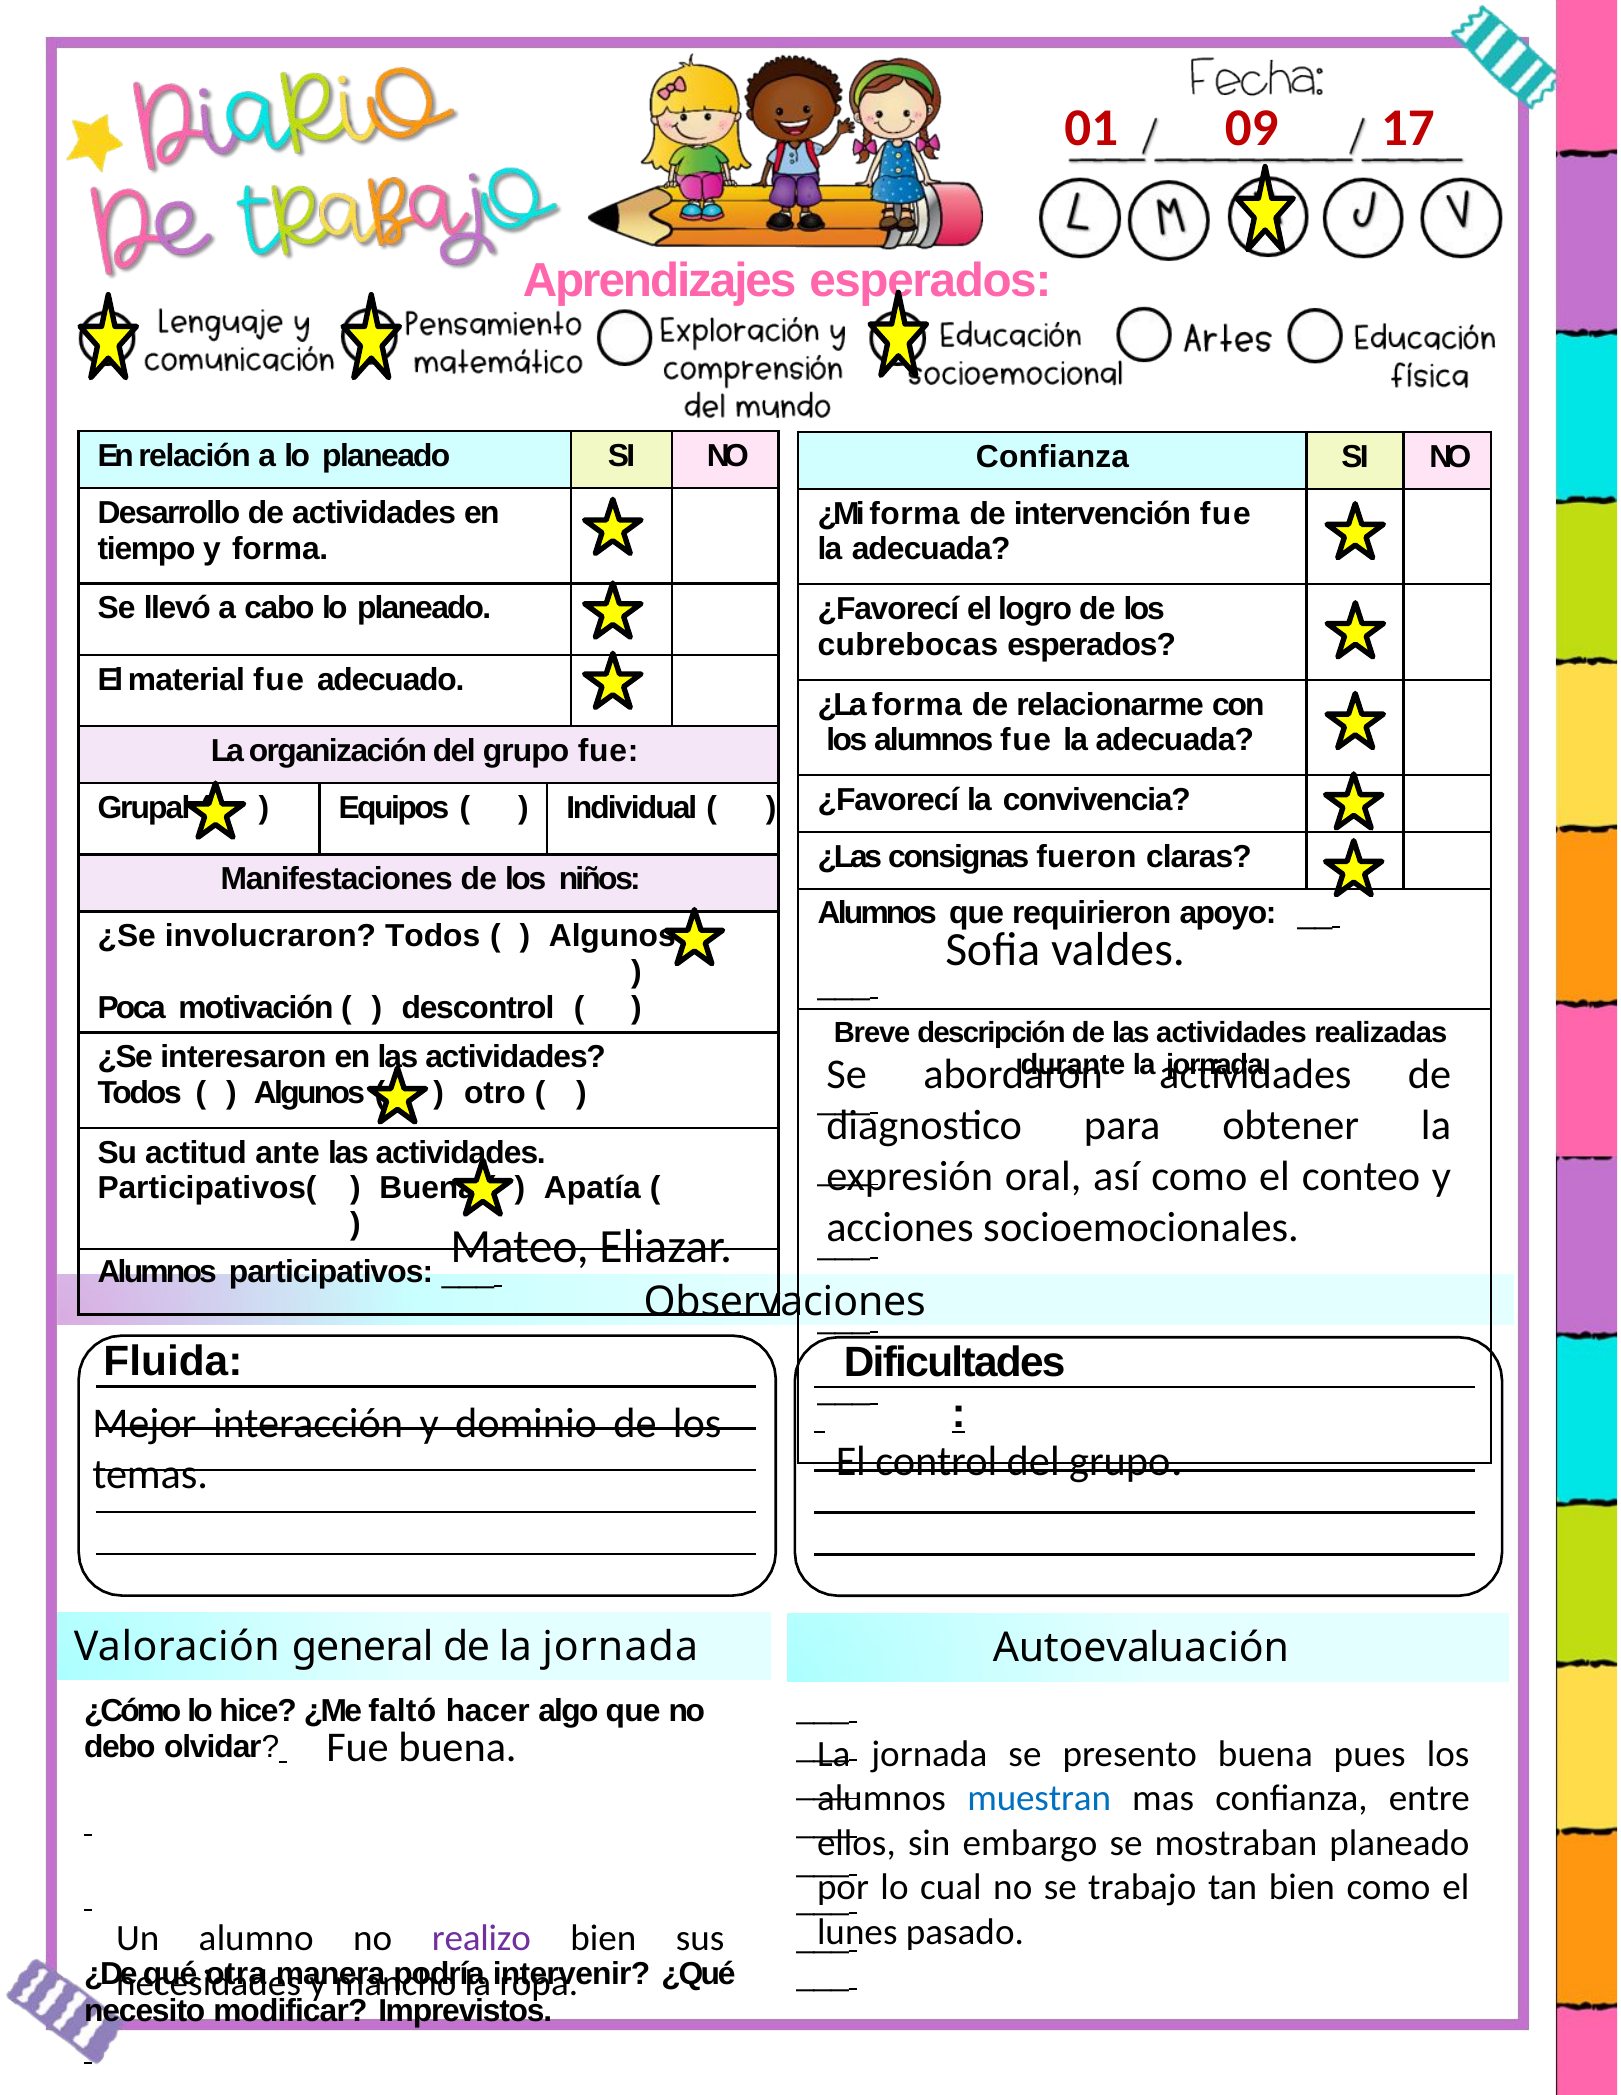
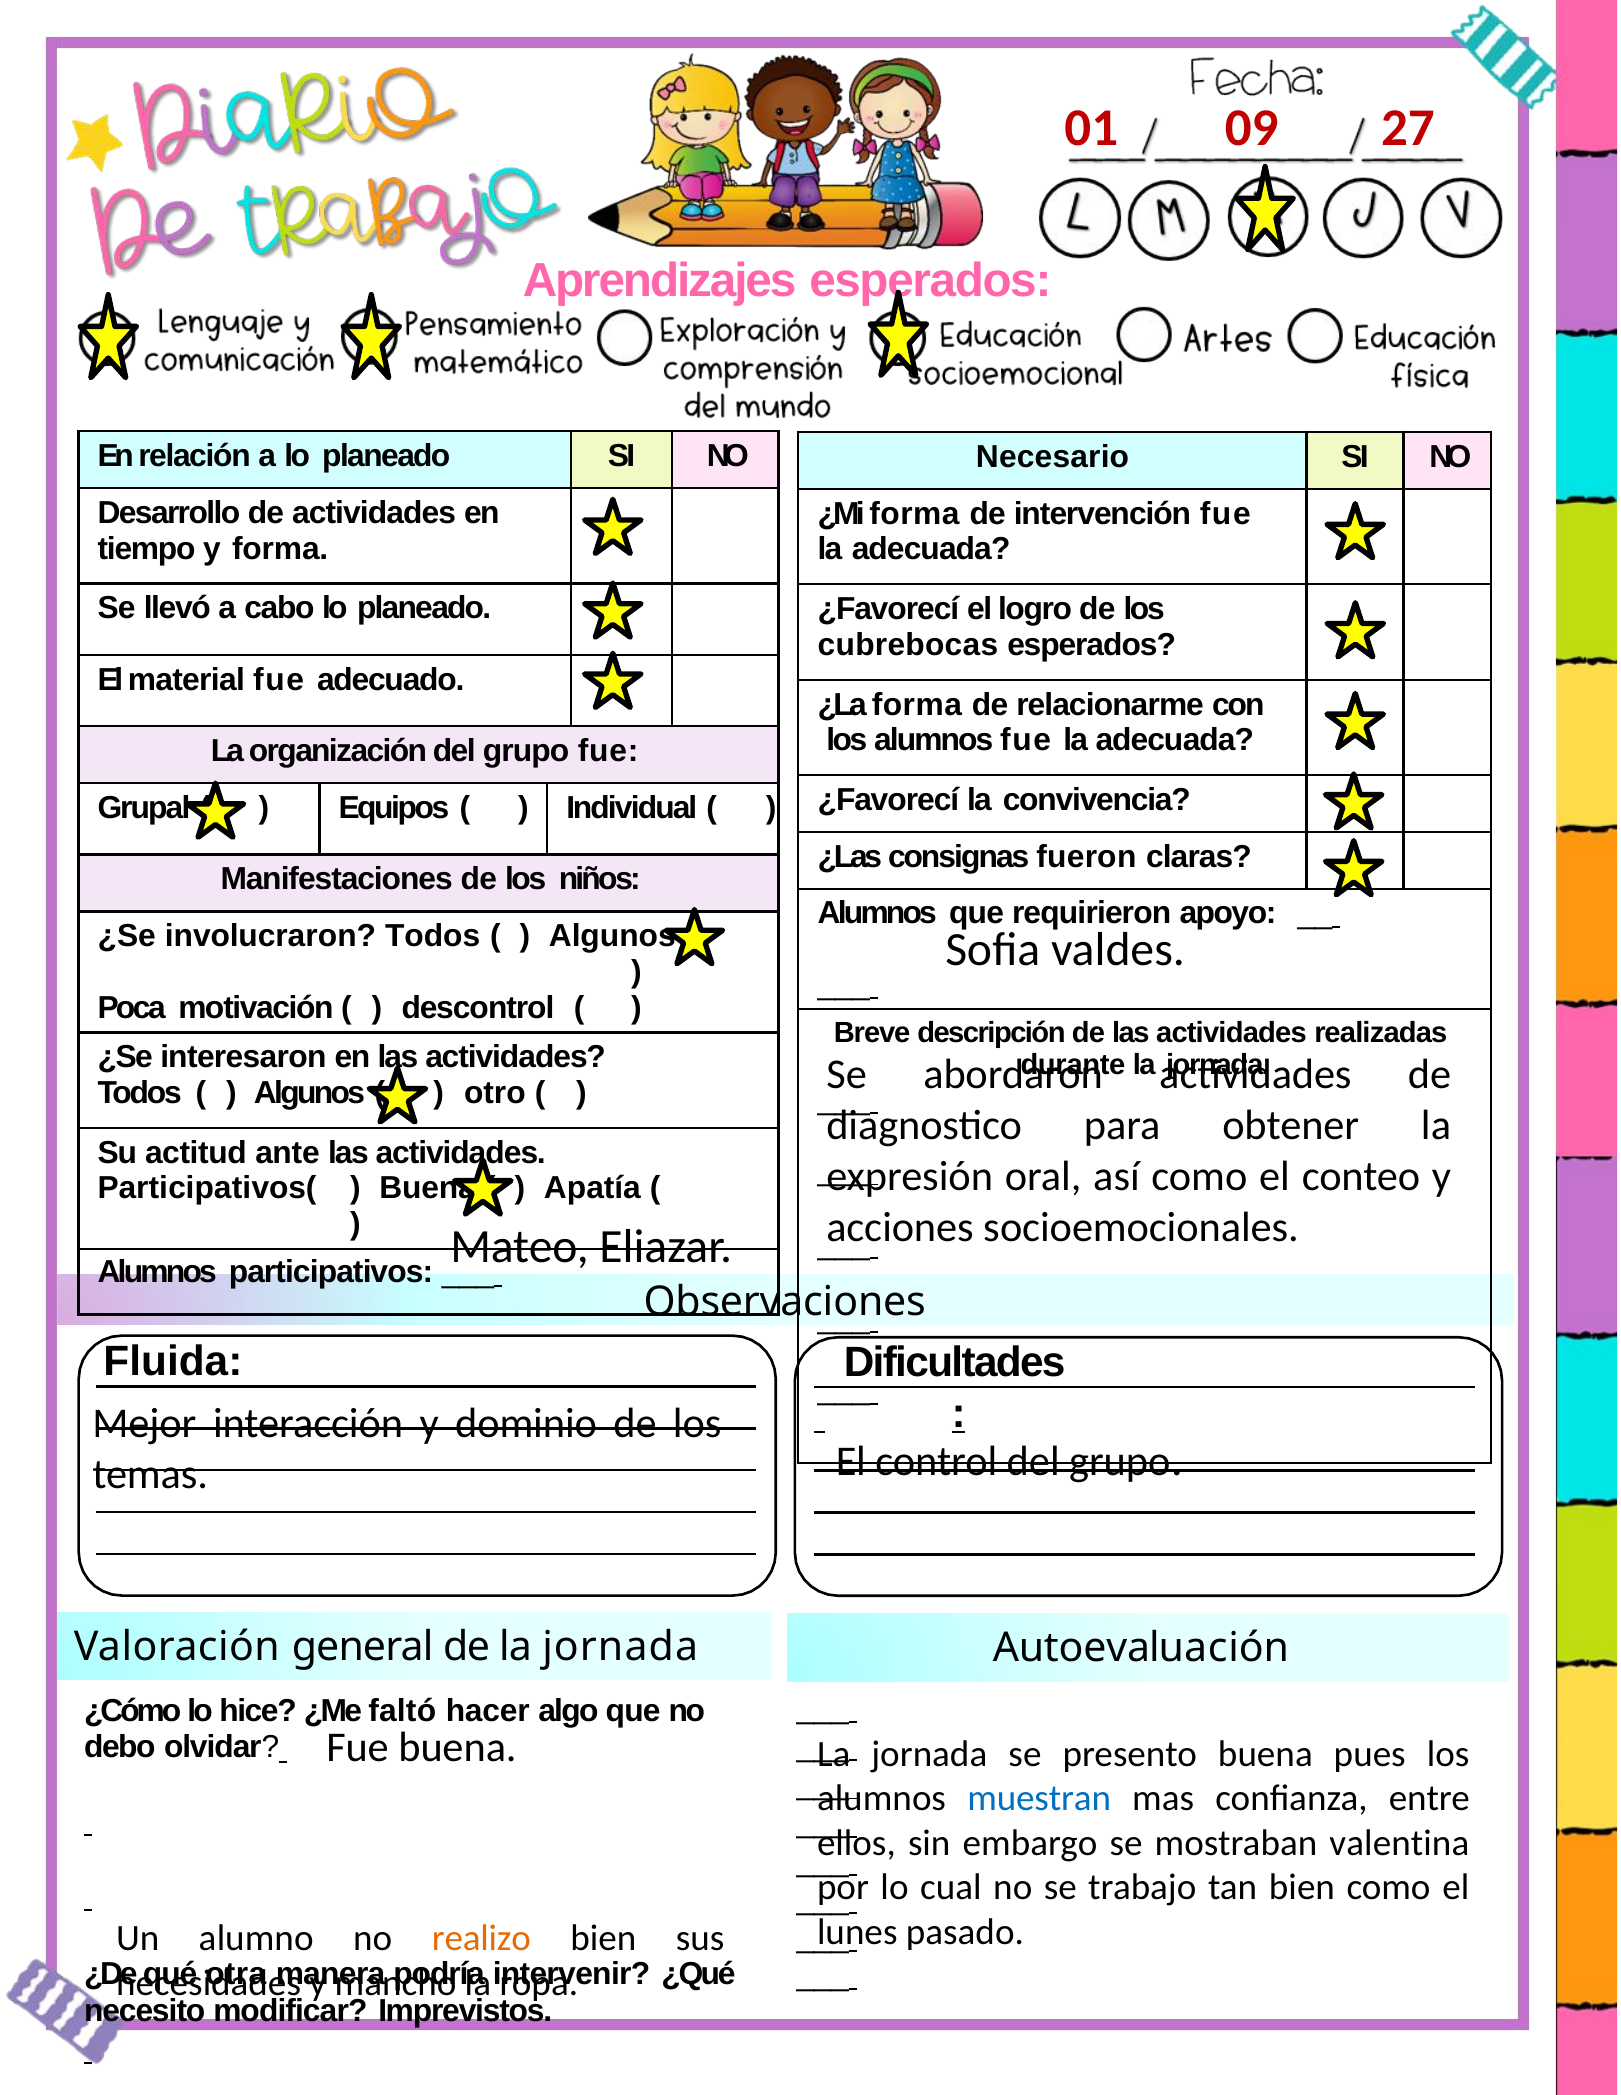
17: 17 -> 27
Confianza at (1053, 457): Confianza -> Necesario
mostraban planeado: planeado -> valentina
realizo colour: purple -> orange
